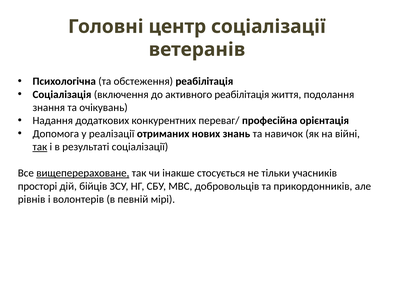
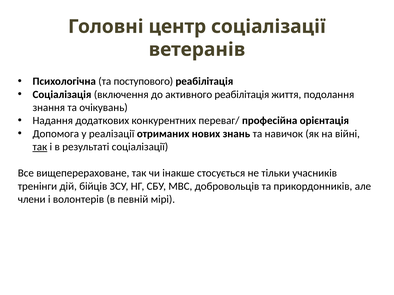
обстеження: обстеження -> поступового
вищеперераховане underline: present -> none
просторі: просторі -> тренінги
рівнів: рівнів -> члени
